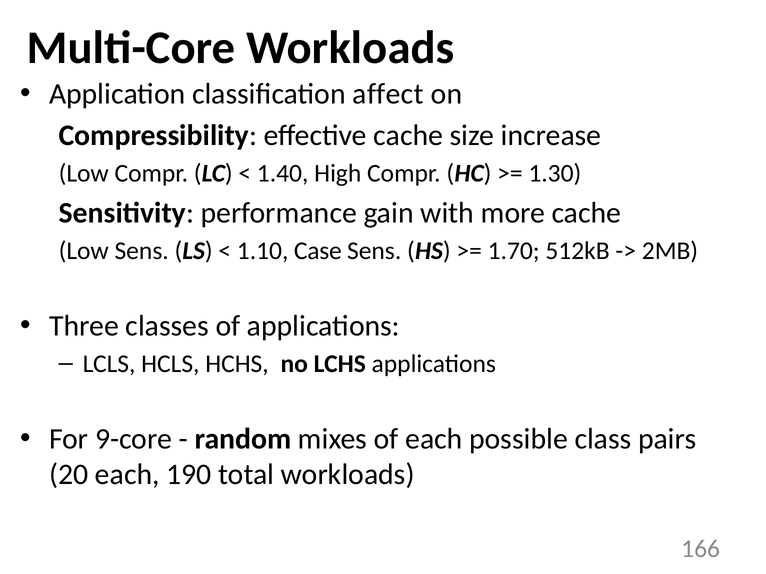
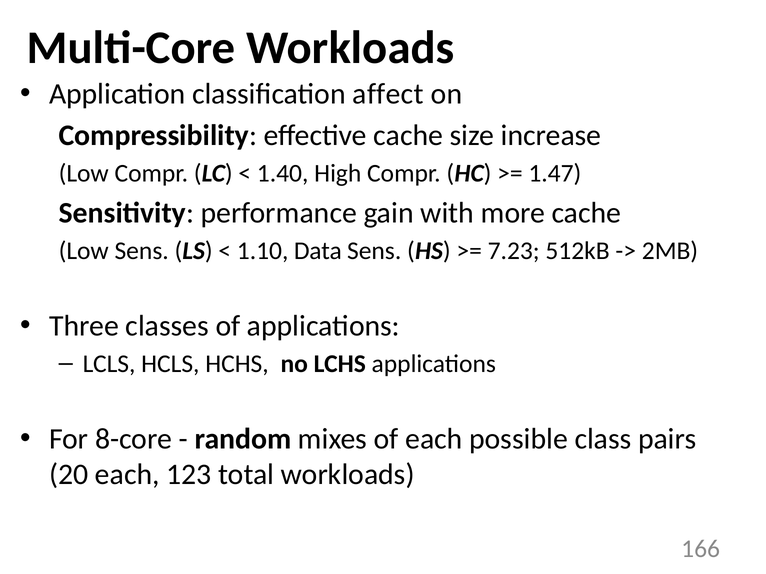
1.30: 1.30 -> 1.47
Case: Case -> Data
1.70: 1.70 -> 7.23
9-core: 9-core -> 8-core
190: 190 -> 123
